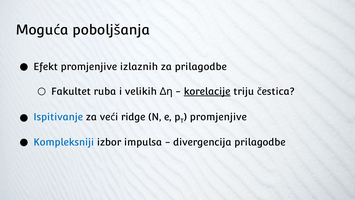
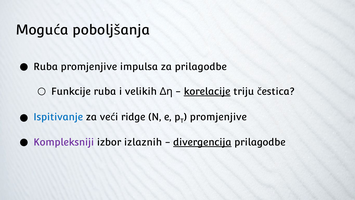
Efekt at (46, 67): Efekt -> Ruba
izlaznih: izlaznih -> impulsa
Fakultet: Fakultet -> Funkcije
Kompleksniji colour: blue -> purple
impulsa: impulsa -> izlaznih
divergencija underline: none -> present
